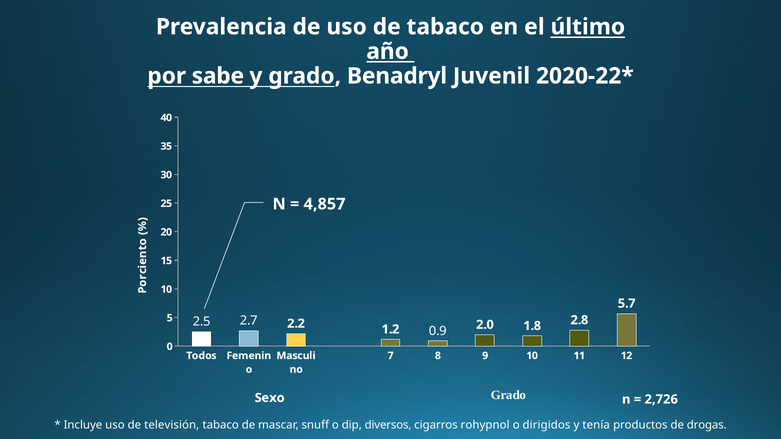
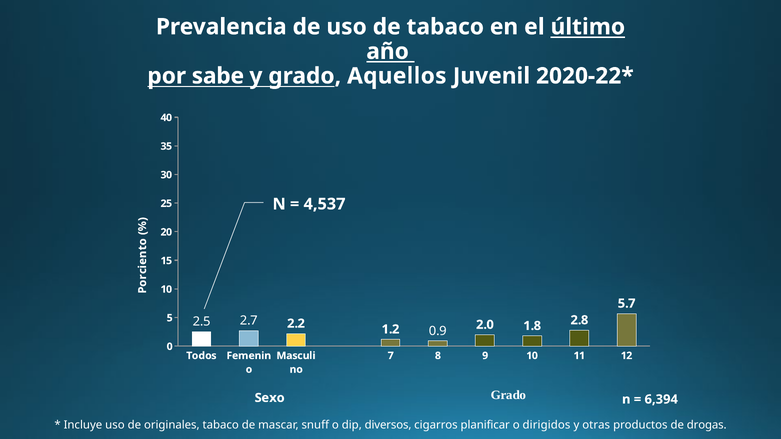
Benadryl: Benadryl -> Aquellos
4,857: 4,857 -> 4,537
2,726: 2,726 -> 6,394
televisión: televisión -> originales
rohypnol: rohypnol -> planificar
tenía: tenía -> otras
